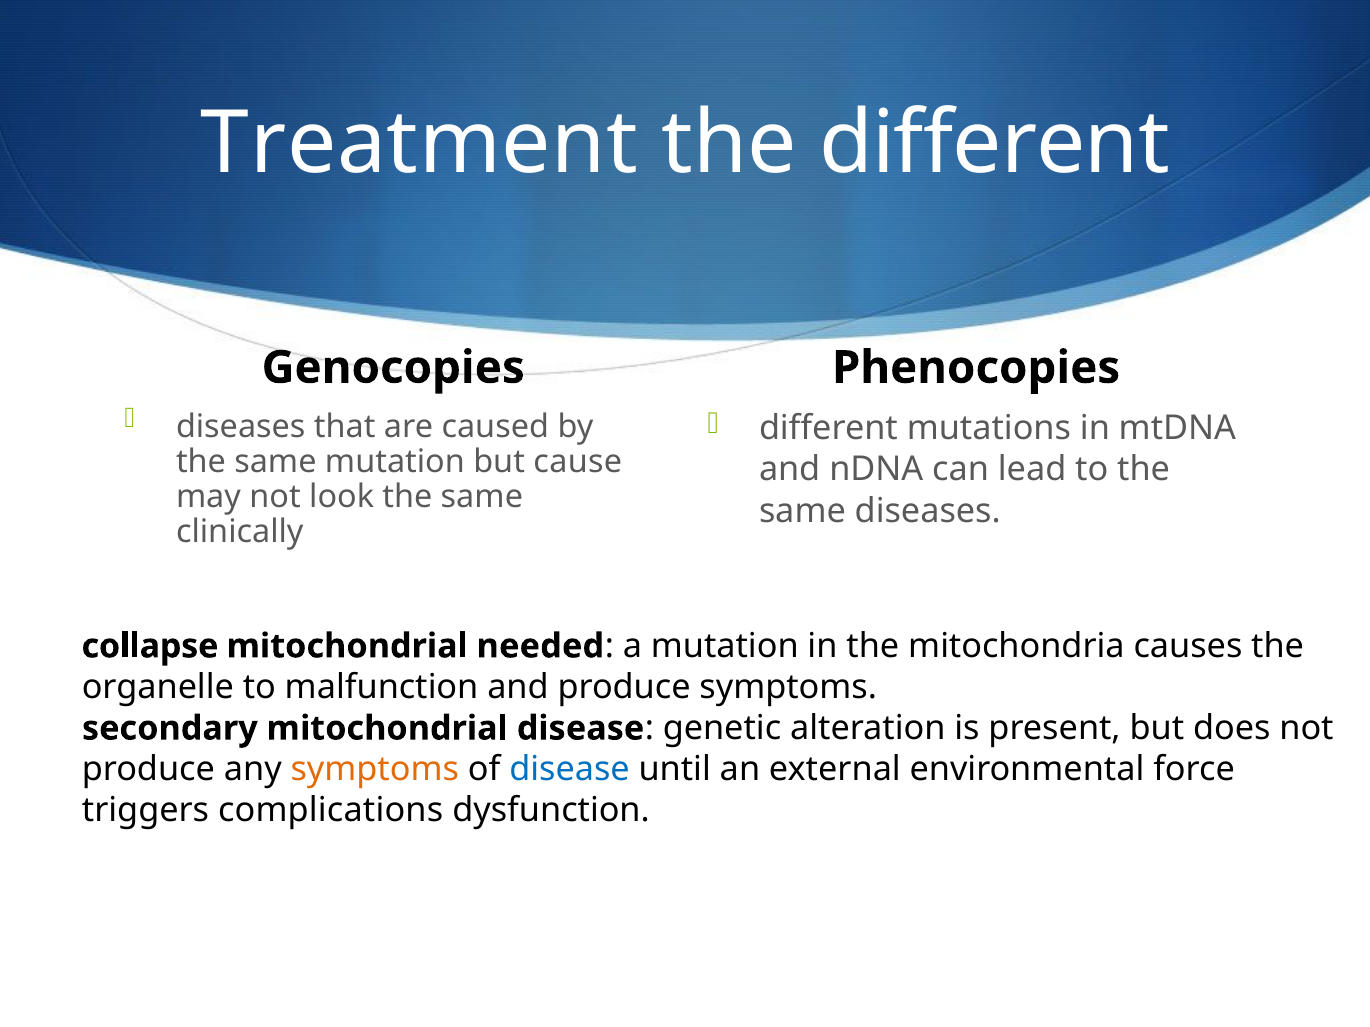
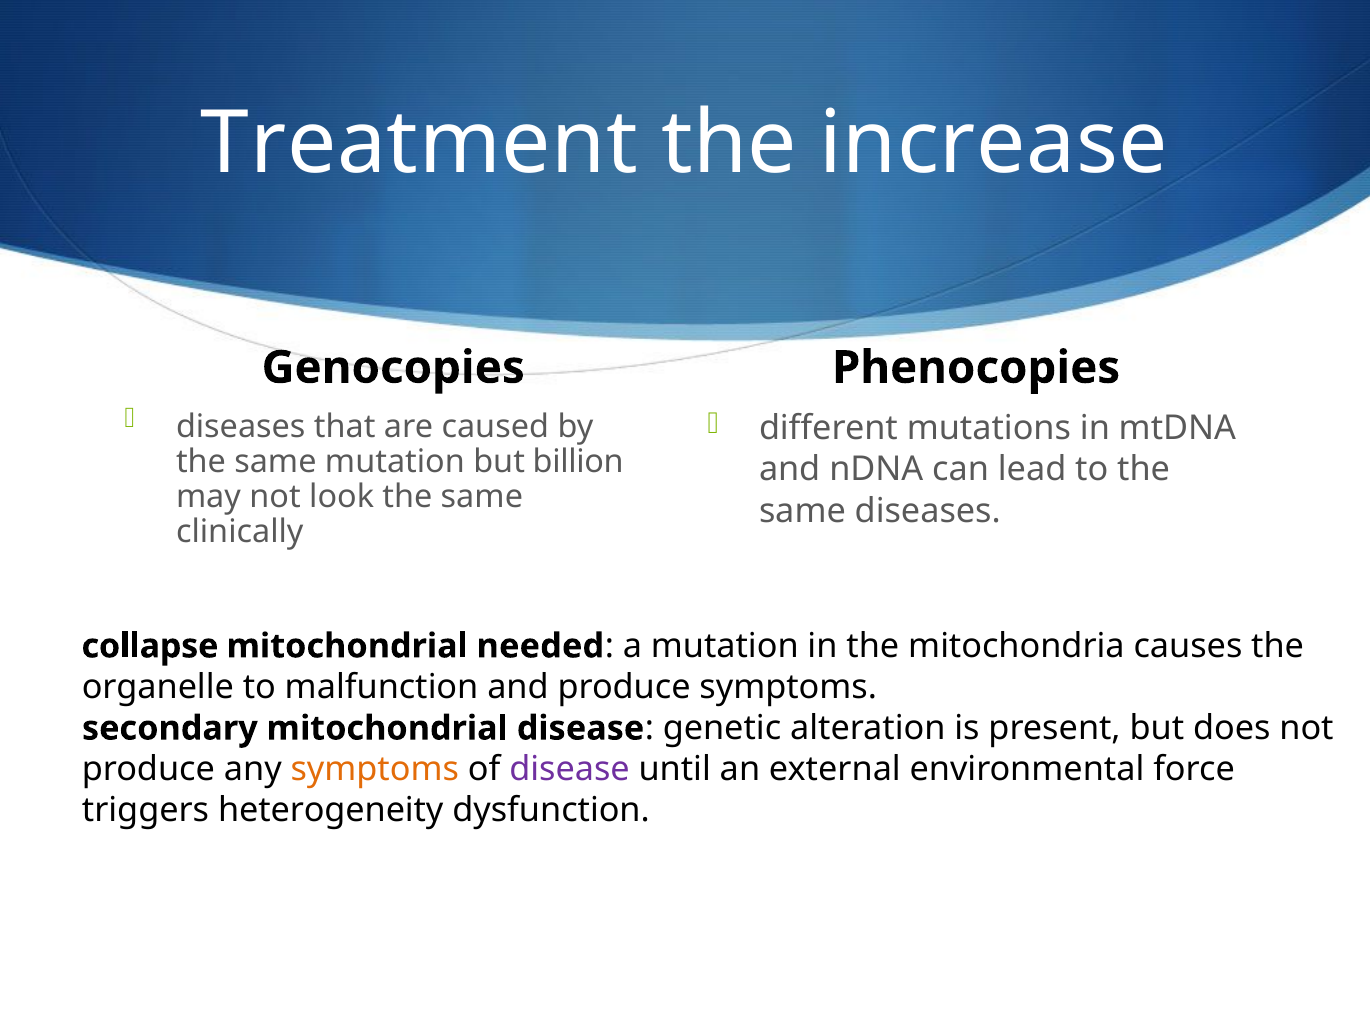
the different: different -> increase
cause: cause -> billion
disease at (570, 770) colour: blue -> purple
complications: complications -> heterogeneity
